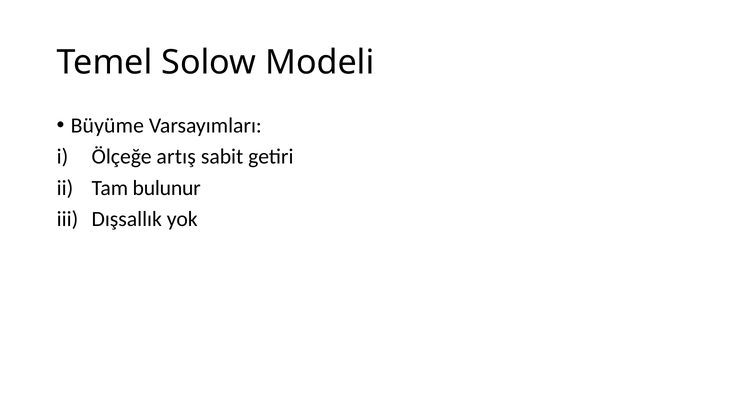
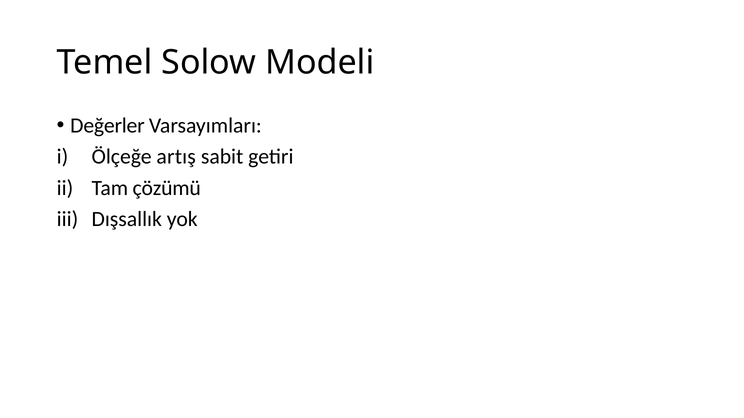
Büyüme: Büyüme -> Değerler
bulunur: bulunur -> çözümü
